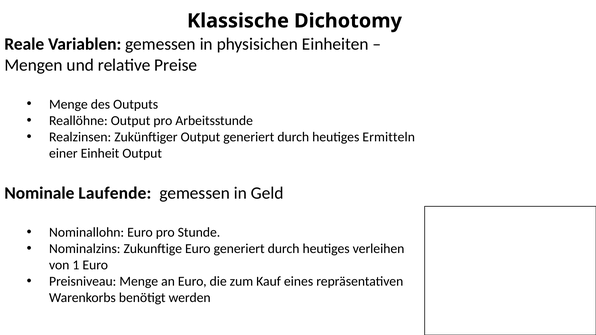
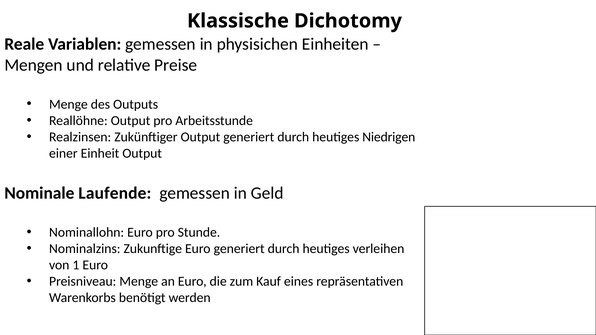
Ermitteln: Ermitteln -> Niedrigen
